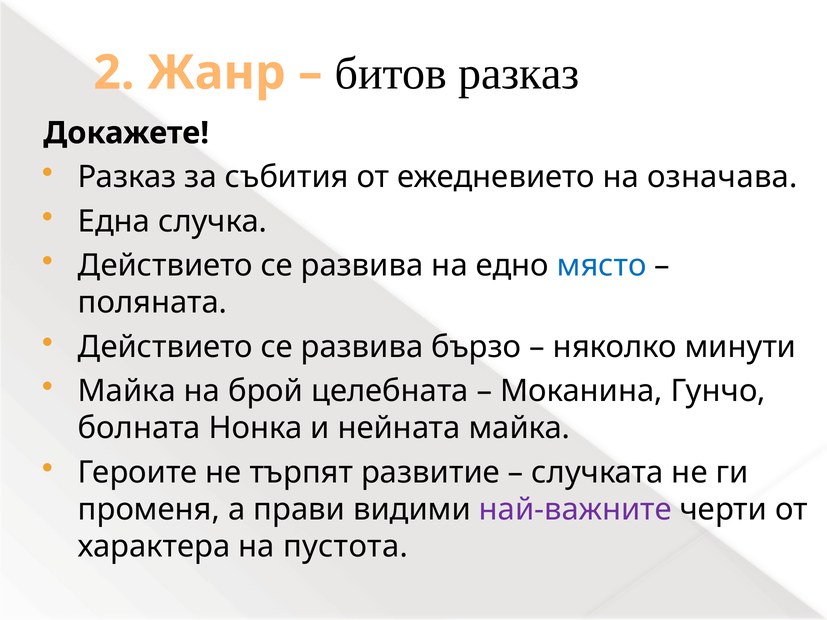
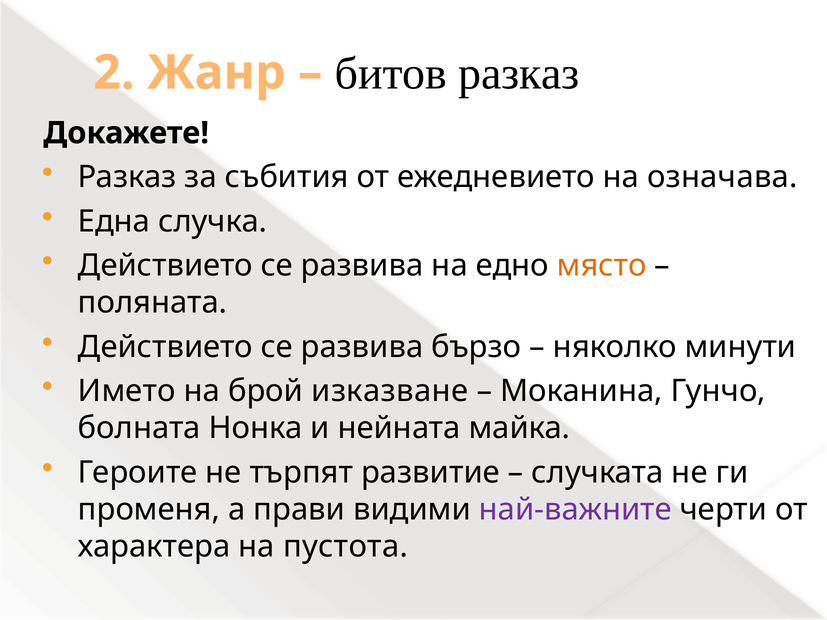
място colour: blue -> orange
Майка at (127, 391): Майка -> Името
целебната: целебната -> изказване
